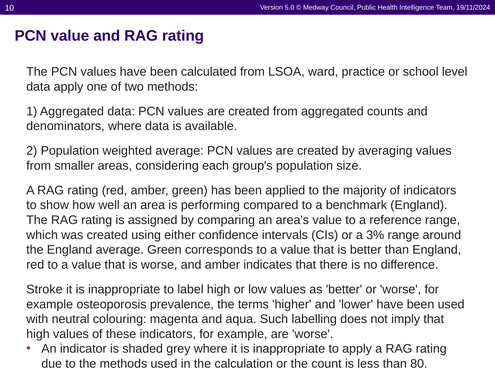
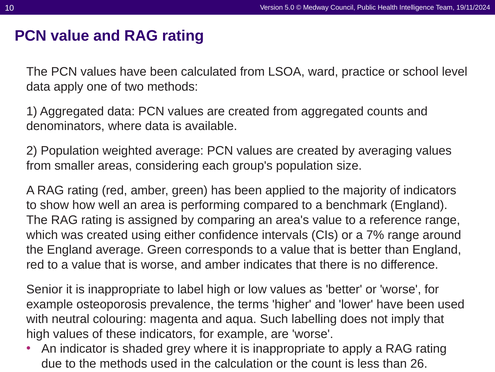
3%: 3% -> 7%
Stroke: Stroke -> Senior
80: 80 -> 26
